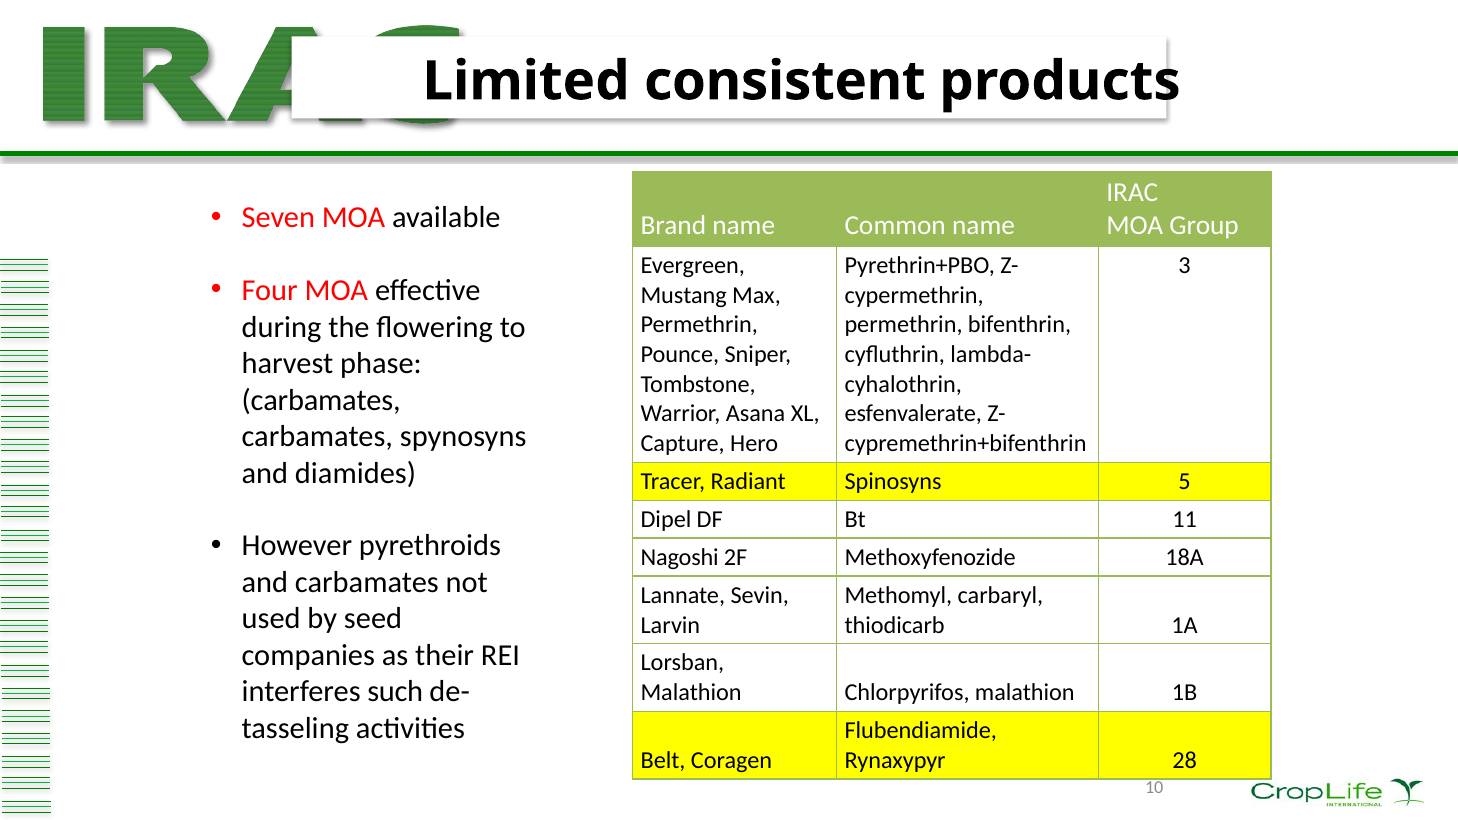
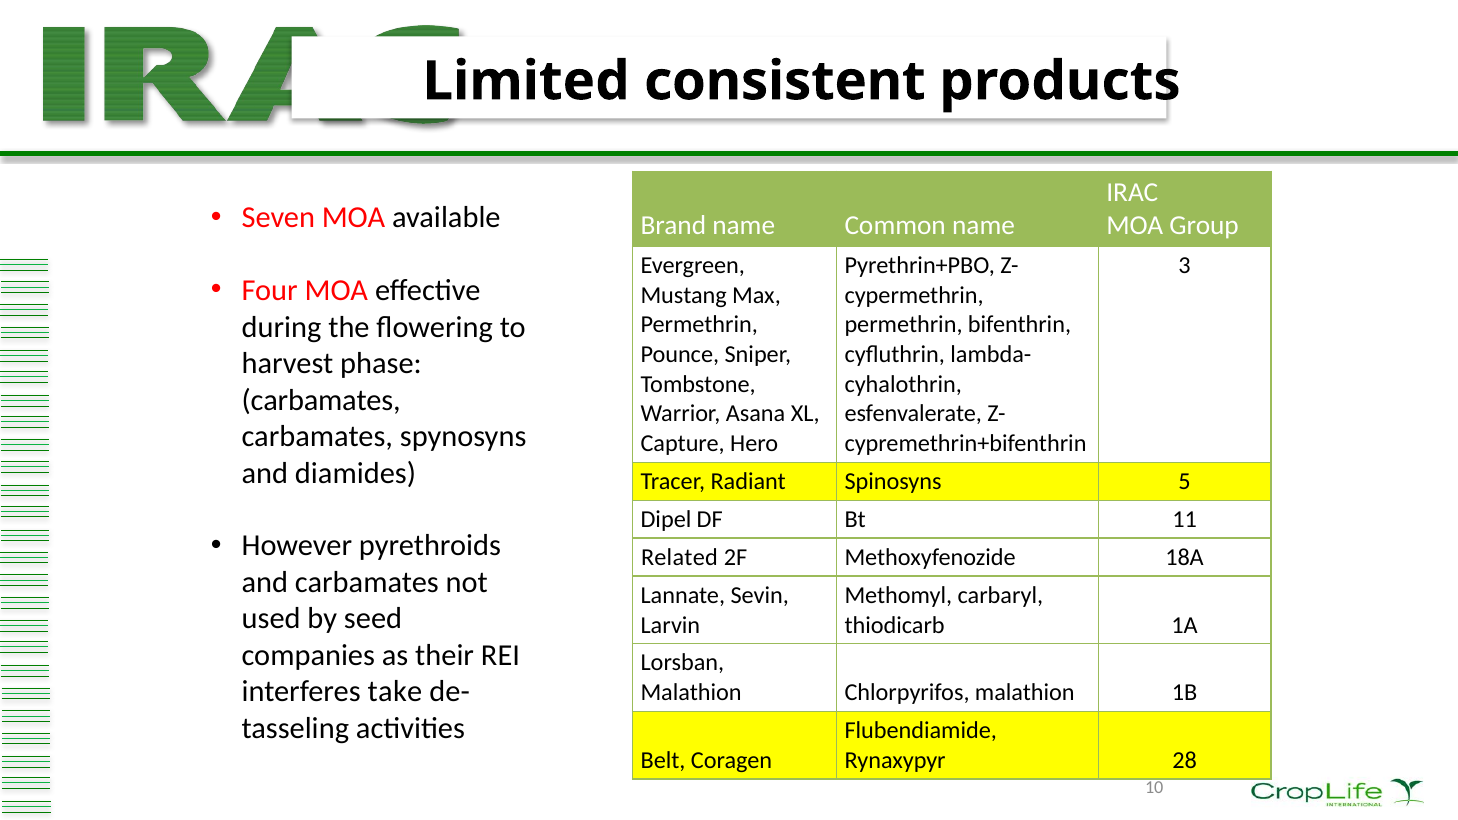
Nagoshi: Nagoshi -> Related
such: such -> take
